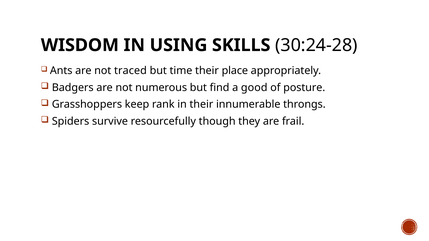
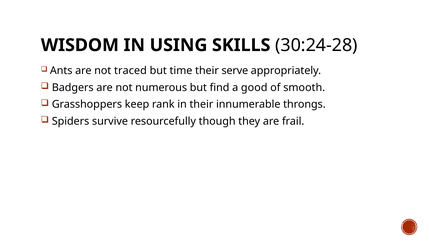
place: place -> serve
posture: posture -> smooth
